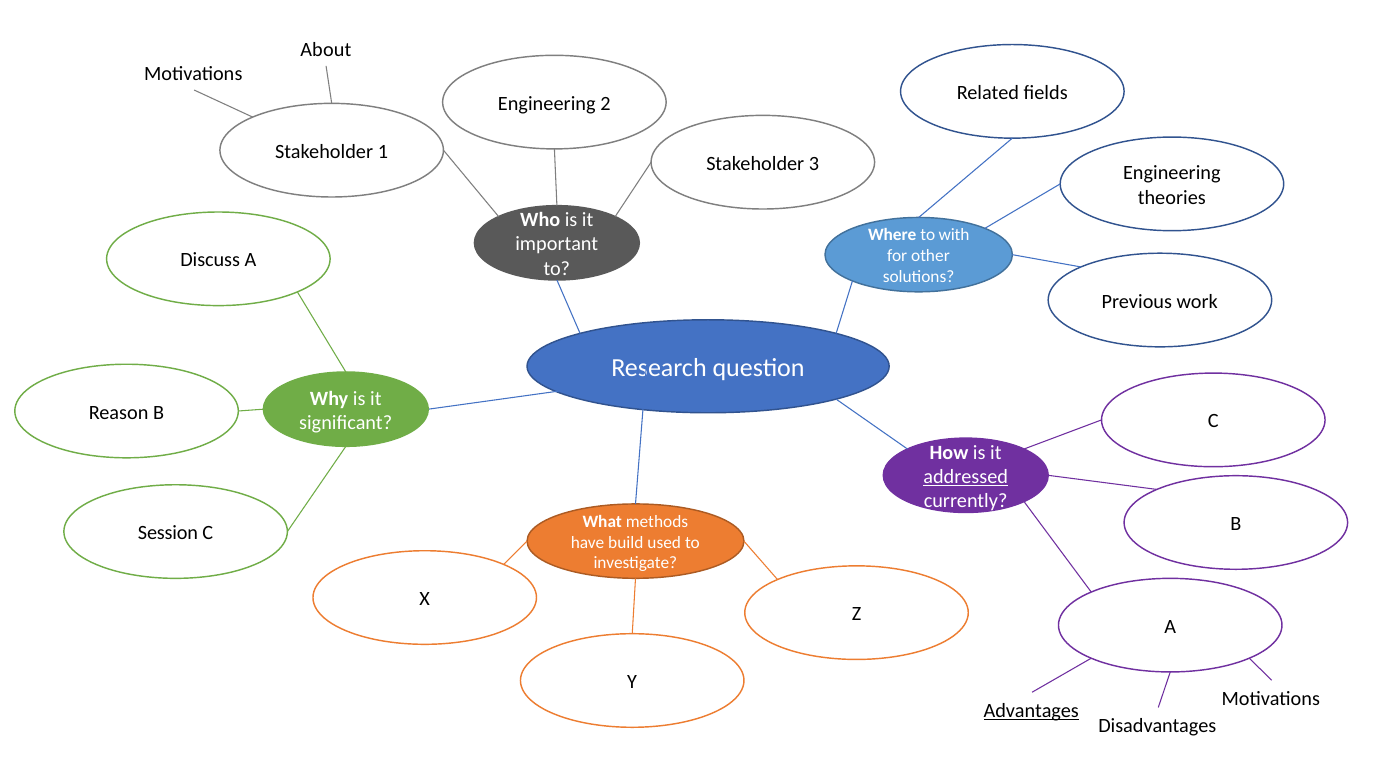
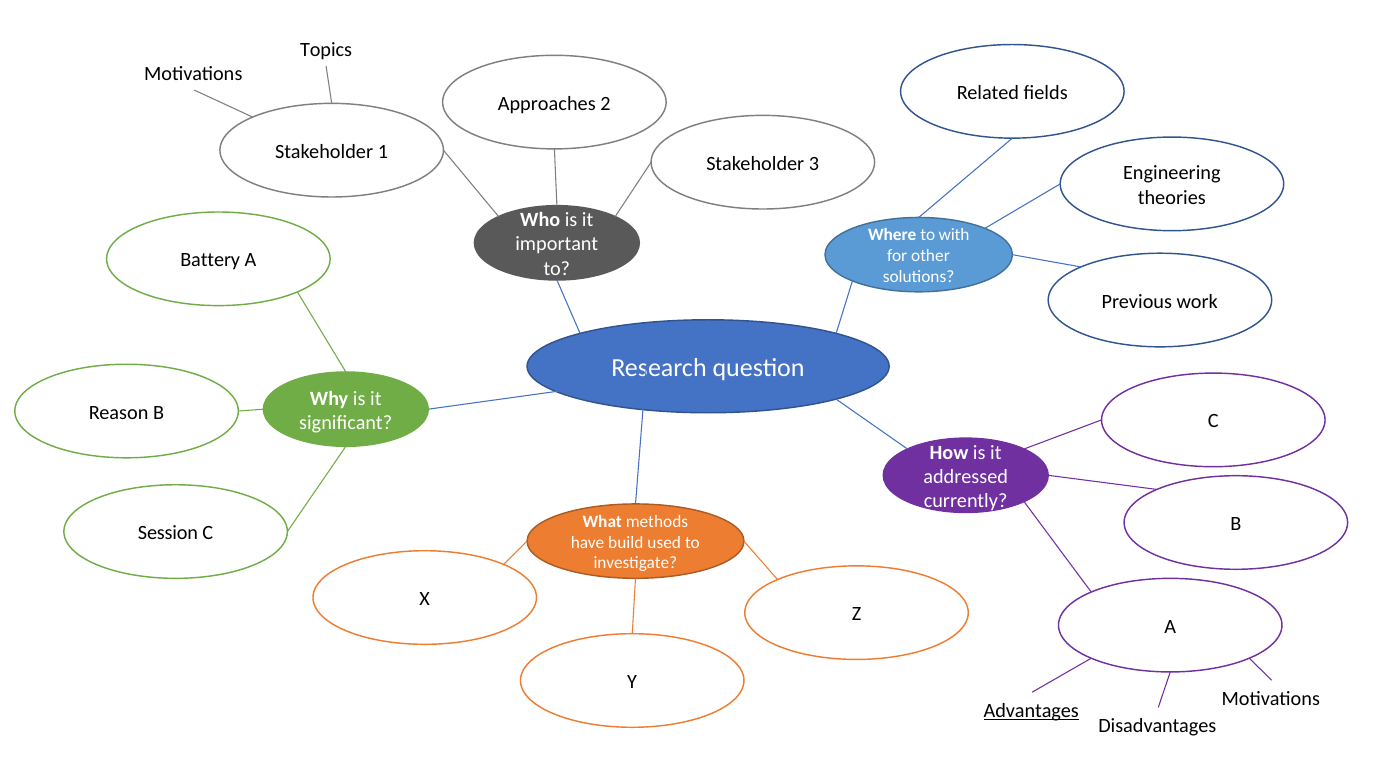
About: About -> Topics
Engineering at (547, 104): Engineering -> Approaches
Discuss: Discuss -> Battery
addressed underline: present -> none
